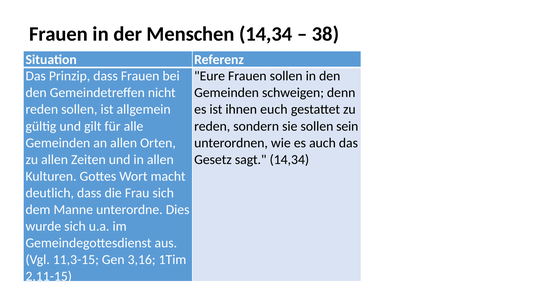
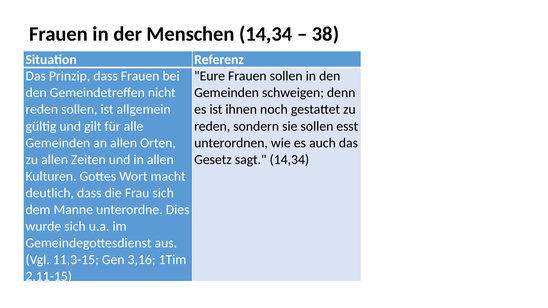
euch: euch -> noch
sein: sein -> esst
